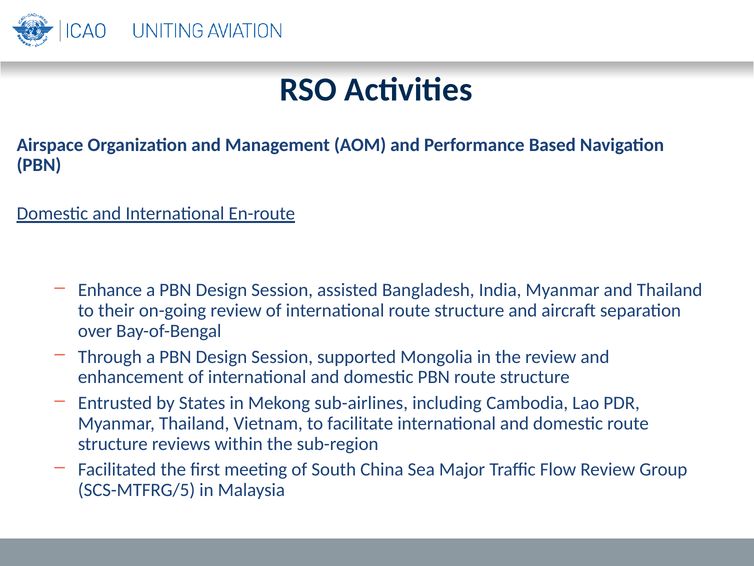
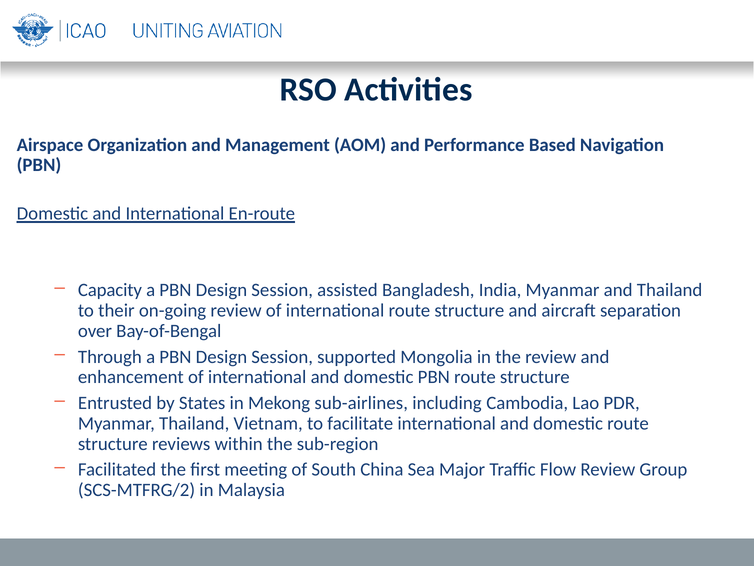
Enhance: Enhance -> Capacity
SCS-MTFRG/5: SCS-MTFRG/5 -> SCS-MTFRG/2
